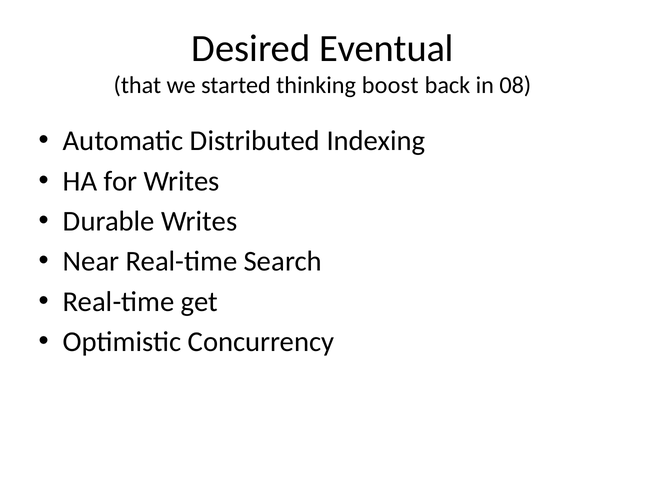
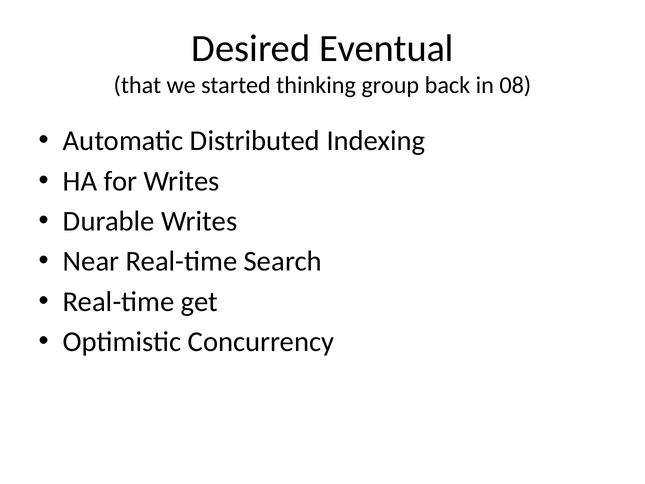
boost: boost -> group
